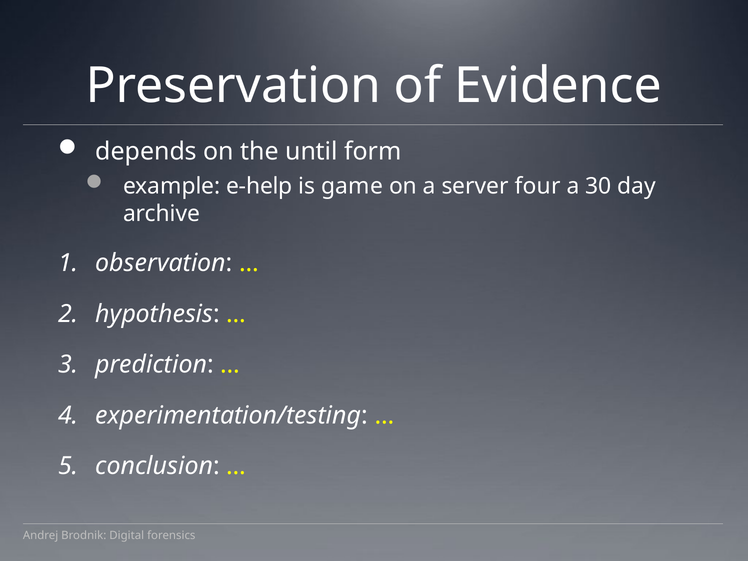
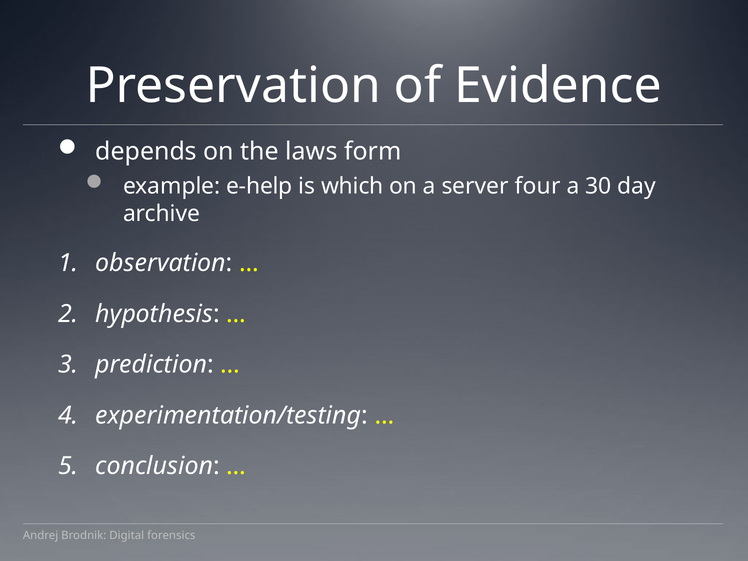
until: until -> laws
game: game -> which
